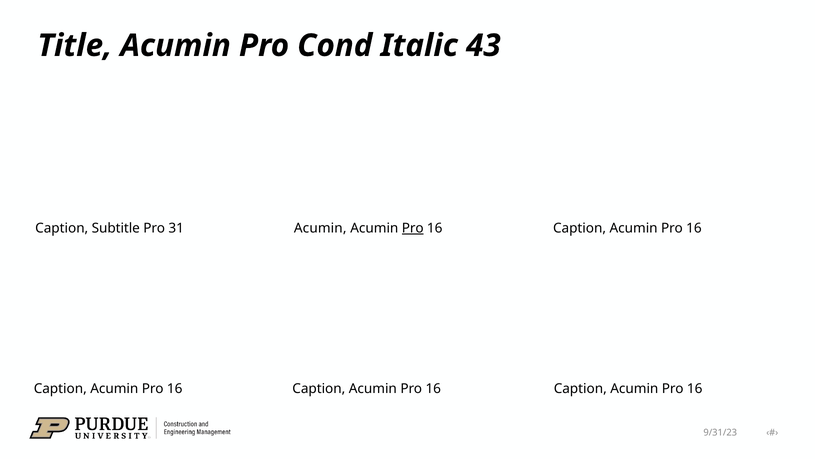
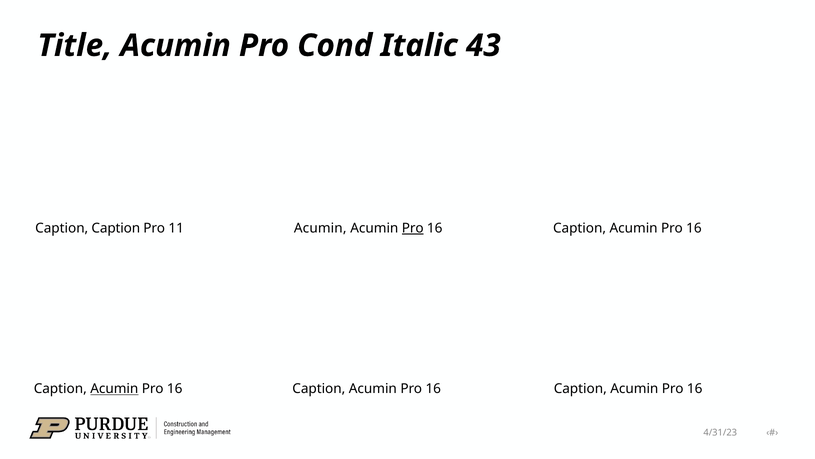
Caption Subtitle: Subtitle -> Caption
31: 31 -> 11
Acumin at (114, 388) underline: none -> present
9/31/23: 9/31/23 -> 4/31/23
